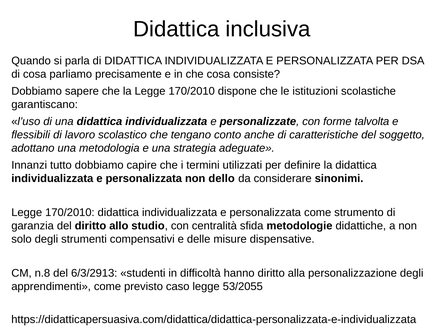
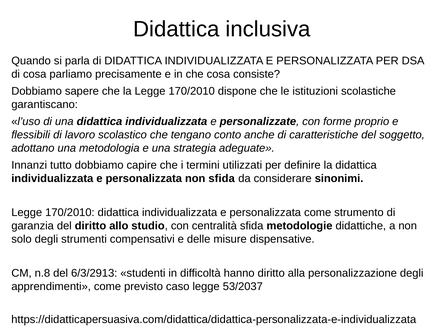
talvolta: talvolta -> proprio
non dello: dello -> sfida
53/2055: 53/2055 -> 53/2037
